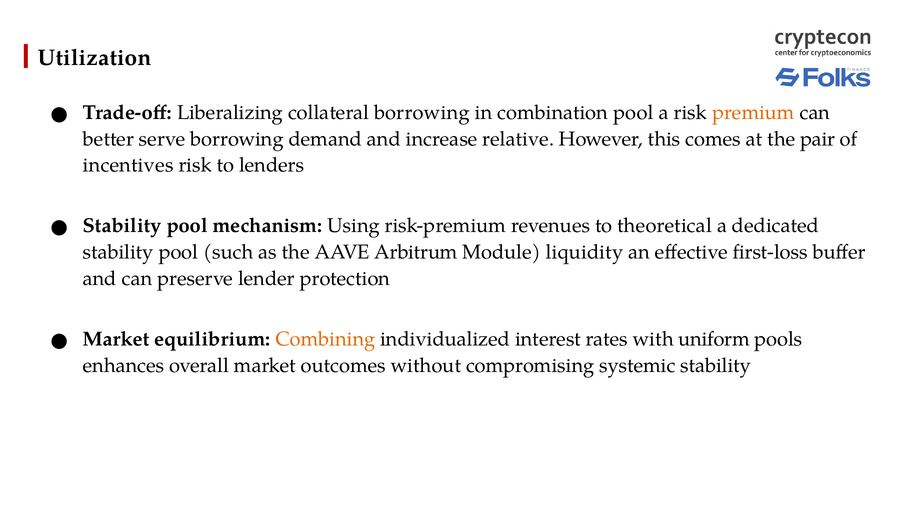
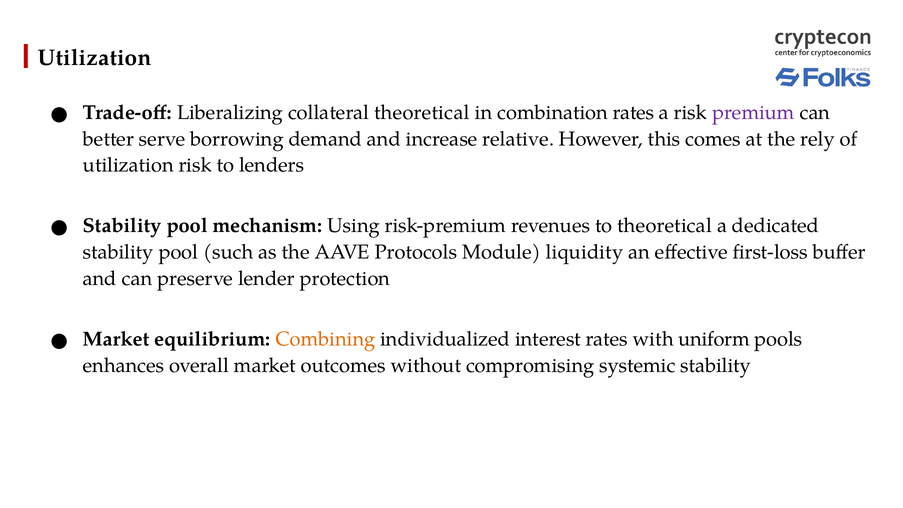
collateral borrowing: borrowing -> theoretical
combination pool: pool -> rates
premium colour: orange -> purple
pair: pair -> rely
incentives at (128, 165): incentives -> utilization
Arbitrum: Arbitrum -> Protocols
